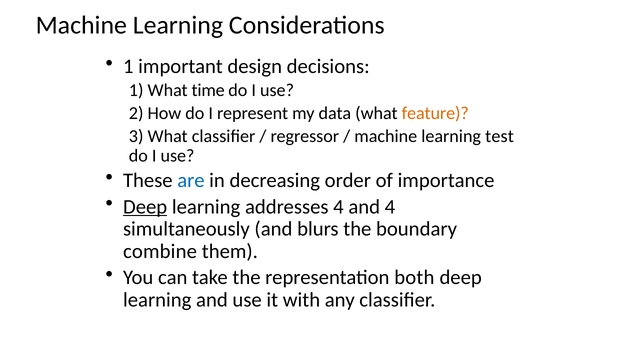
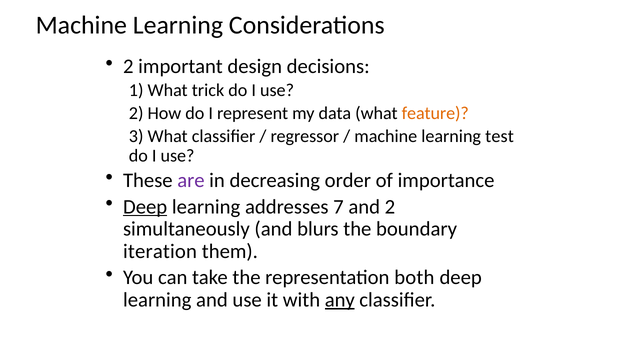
1 at (128, 67): 1 -> 2
time: time -> trick
are colour: blue -> purple
addresses 4: 4 -> 7
and 4: 4 -> 2
combine: combine -> iteration
any underline: none -> present
